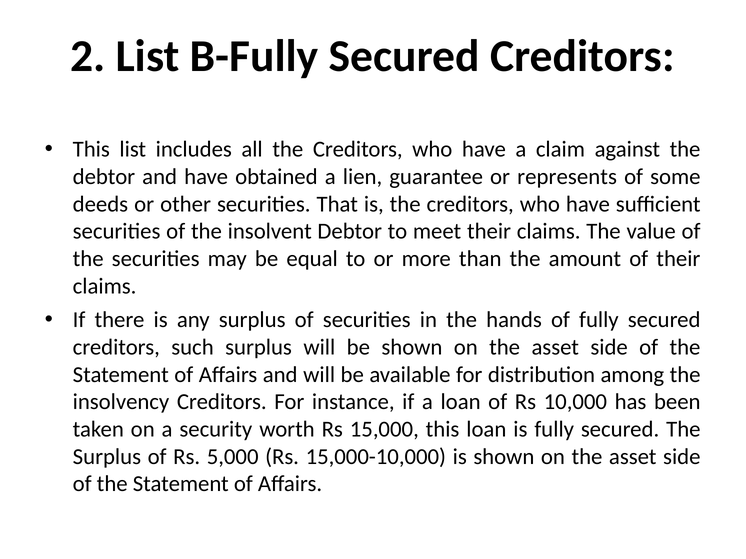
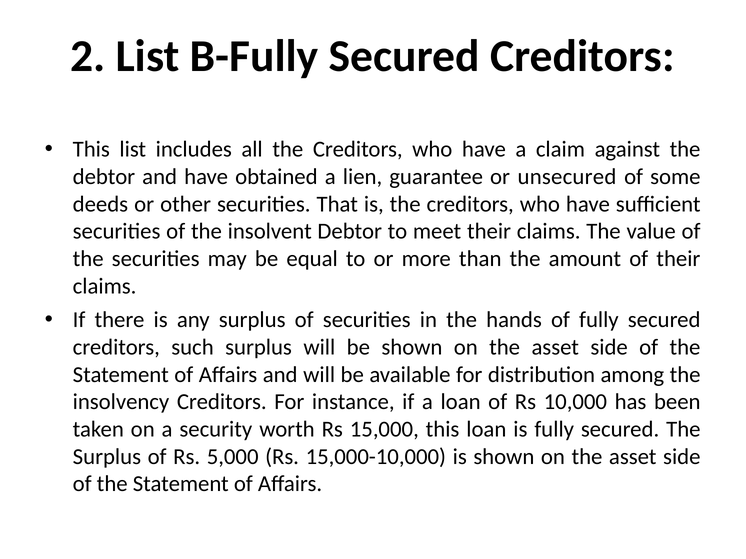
represents: represents -> unsecured
